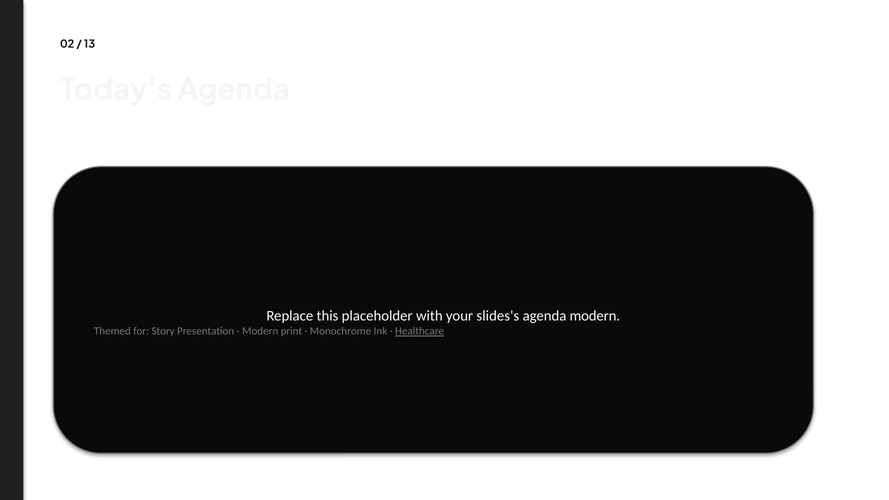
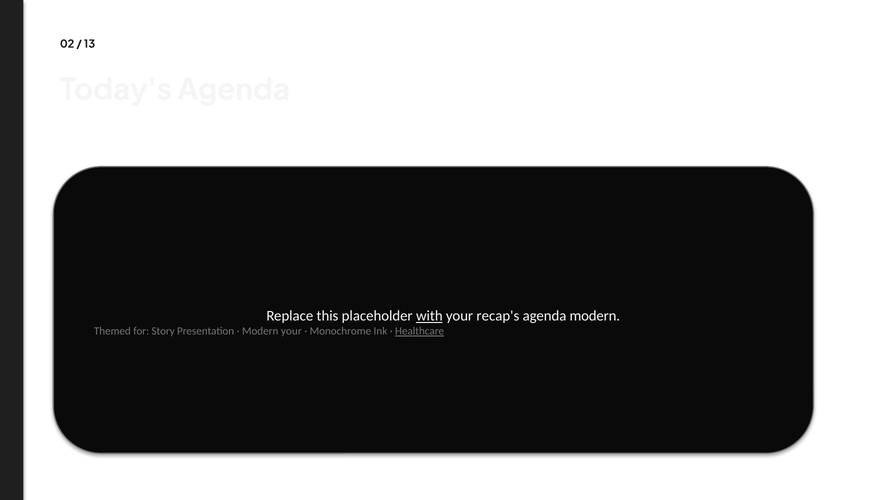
with underline: none -> present
slides's: slides's -> recap's
Modern print: print -> your
